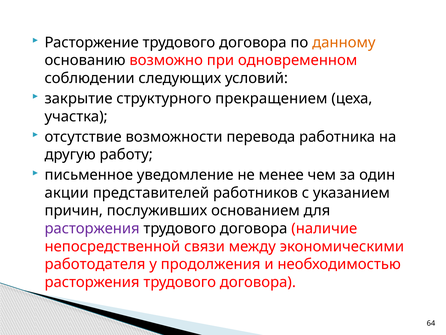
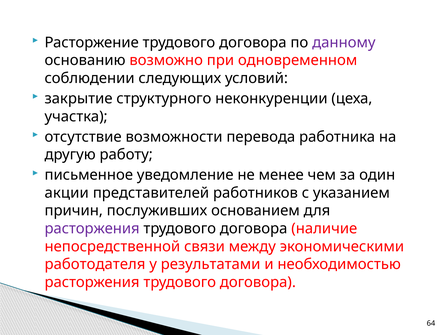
данному colour: orange -> purple
прекращением: прекращением -> неконкуренции
продолжения: продолжения -> результатами
